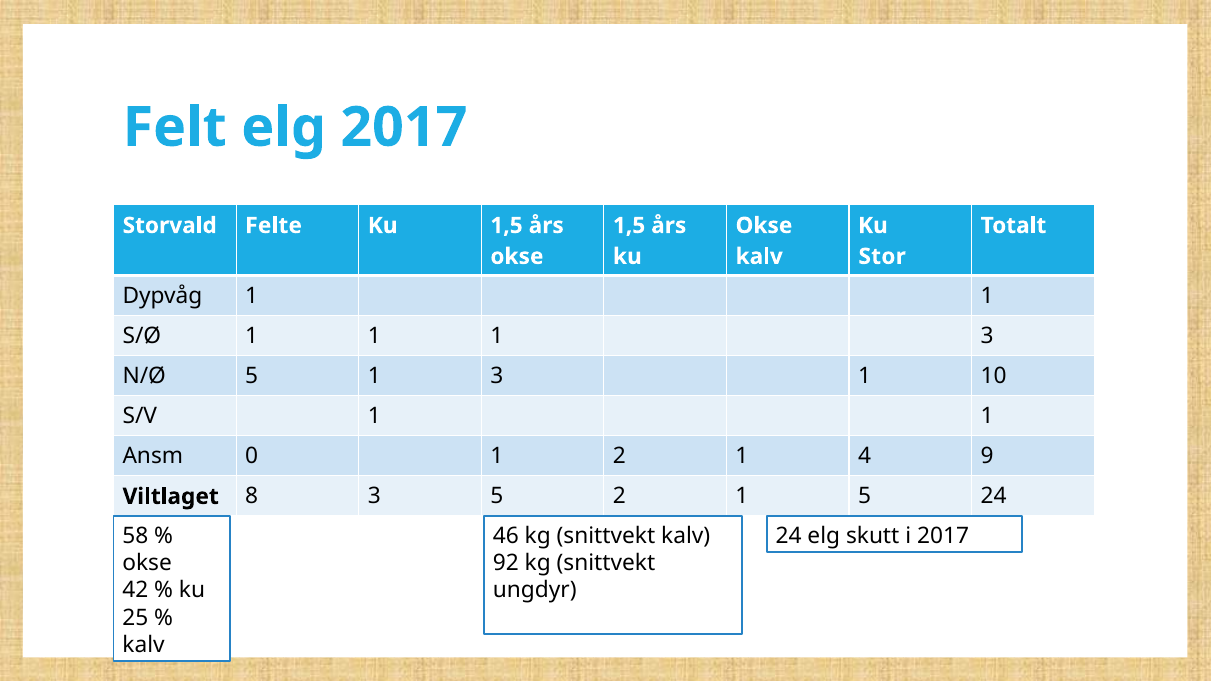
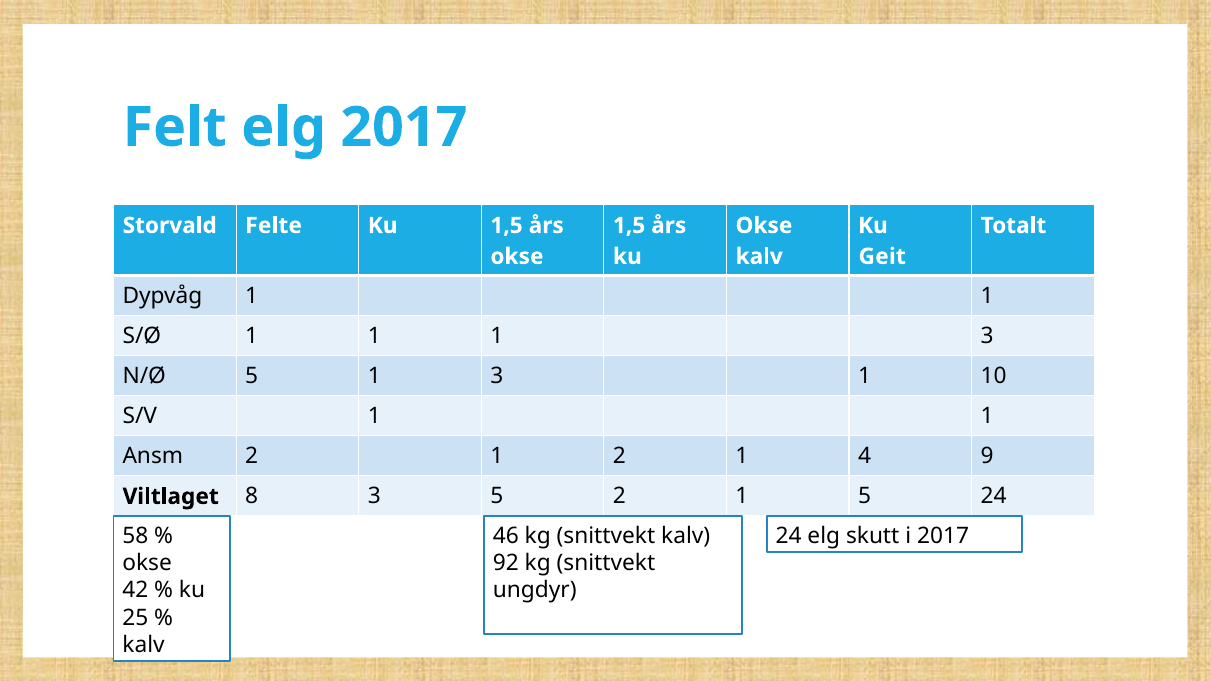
Stor: Stor -> Geit
Ansm 0: 0 -> 2
